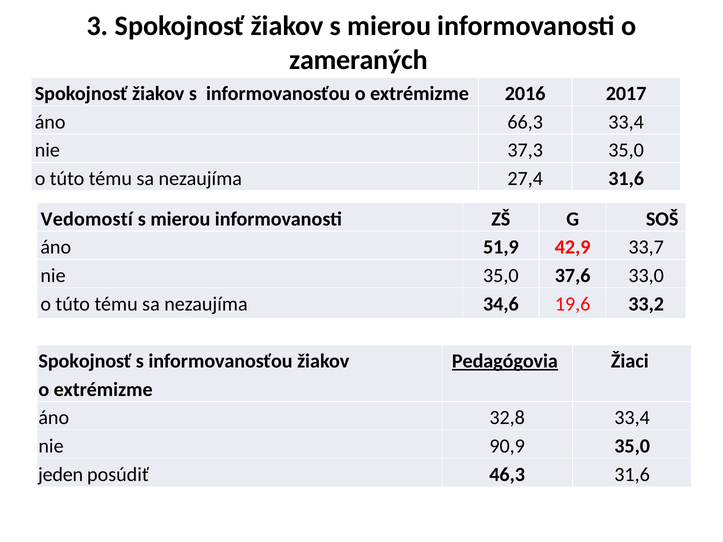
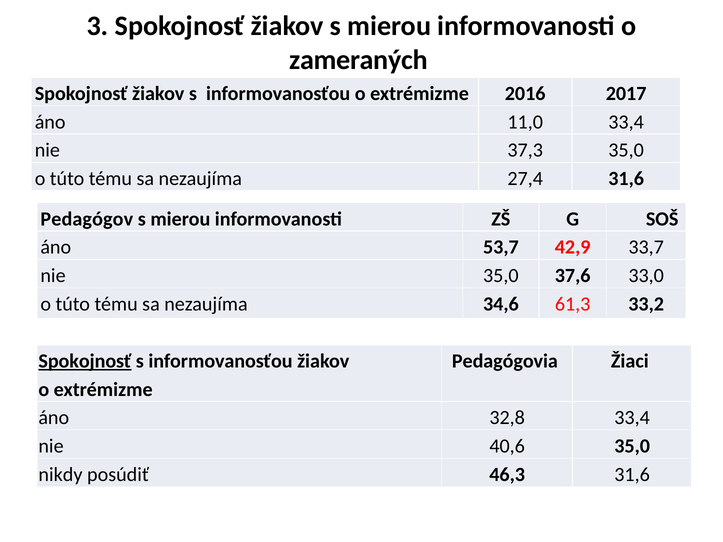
66,3: 66,3 -> 11,0
Vedomostí: Vedomostí -> Pedagógov
51,9: 51,9 -> 53,7
19,6: 19,6 -> 61,3
Spokojnosť at (85, 361) underline: none -> present
Pedagógovia underline: present -> none
90,9: 90,9 -> 40,6
jeden: jeden -> nikdy
